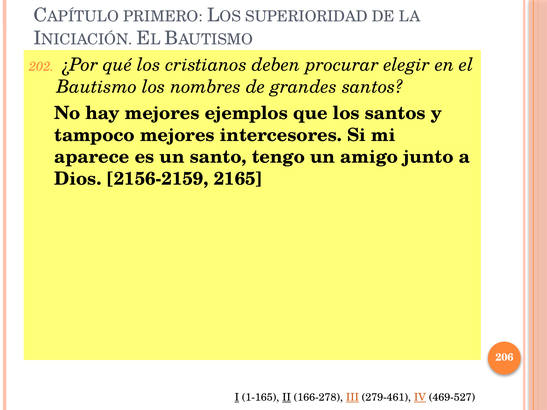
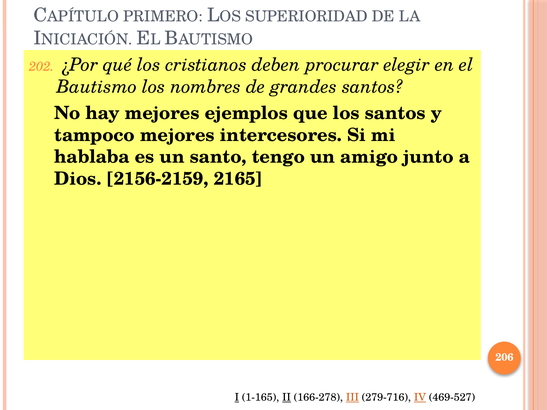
aparece: aparece -> hablaba
279-461: 279-461 -> 279-716
